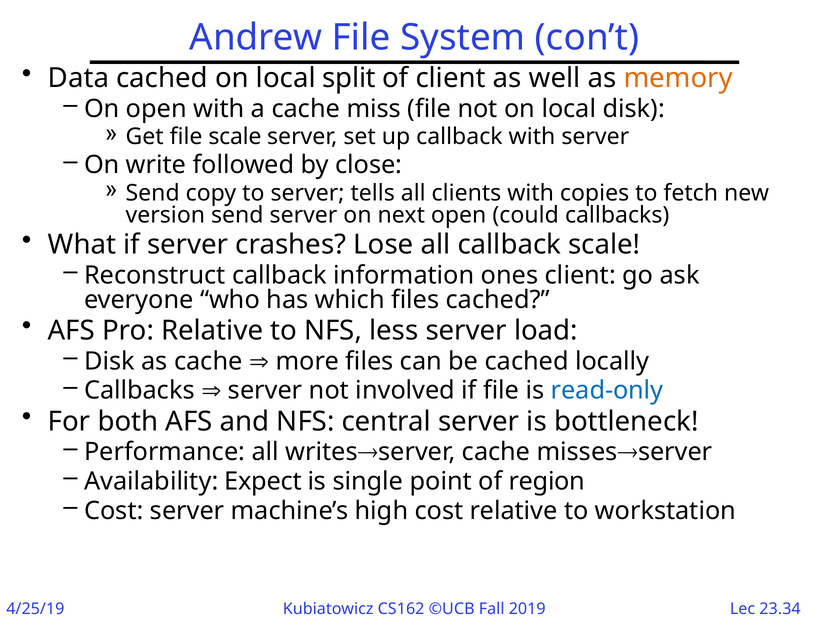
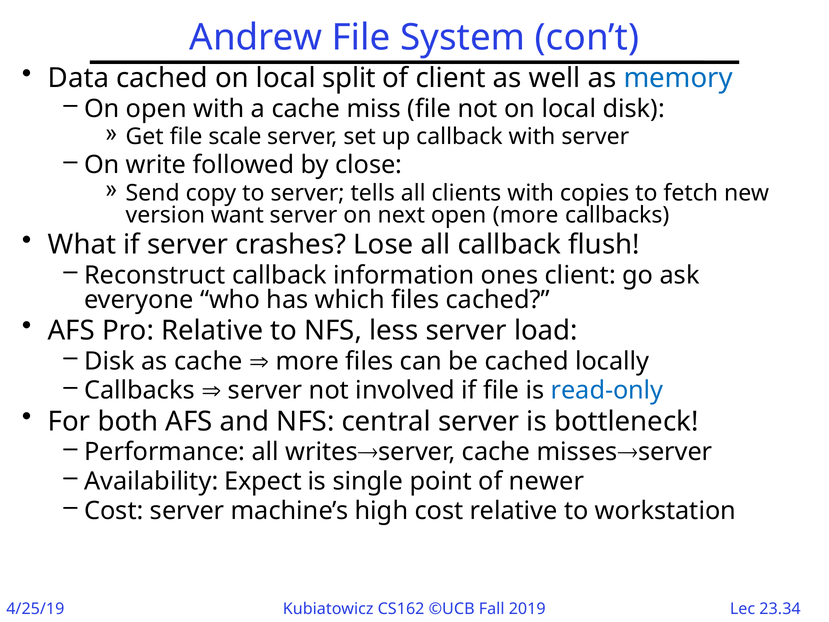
memory colour: orange -> blue
version send: send -> want
open could: could -> more
callback scale: scale -> flush
region: region -> newer
